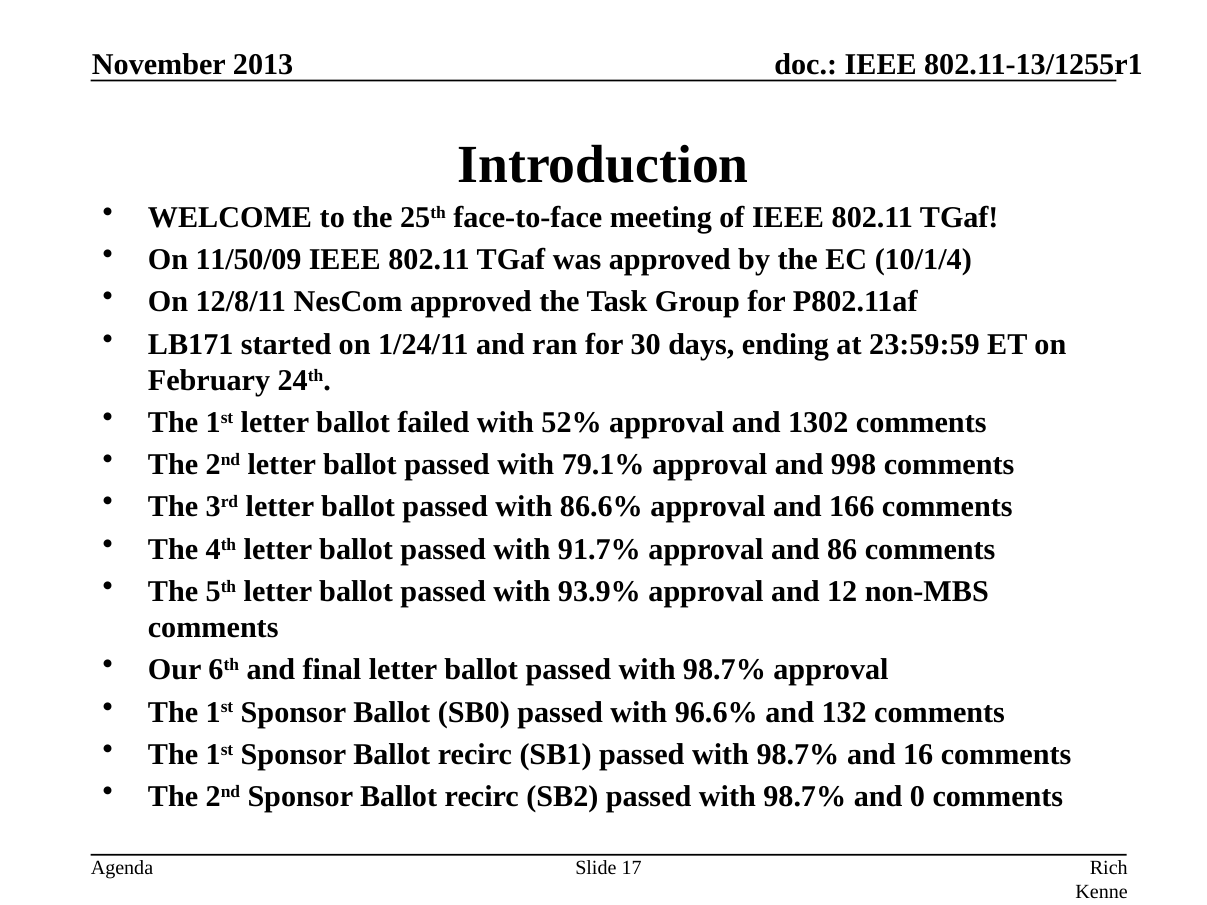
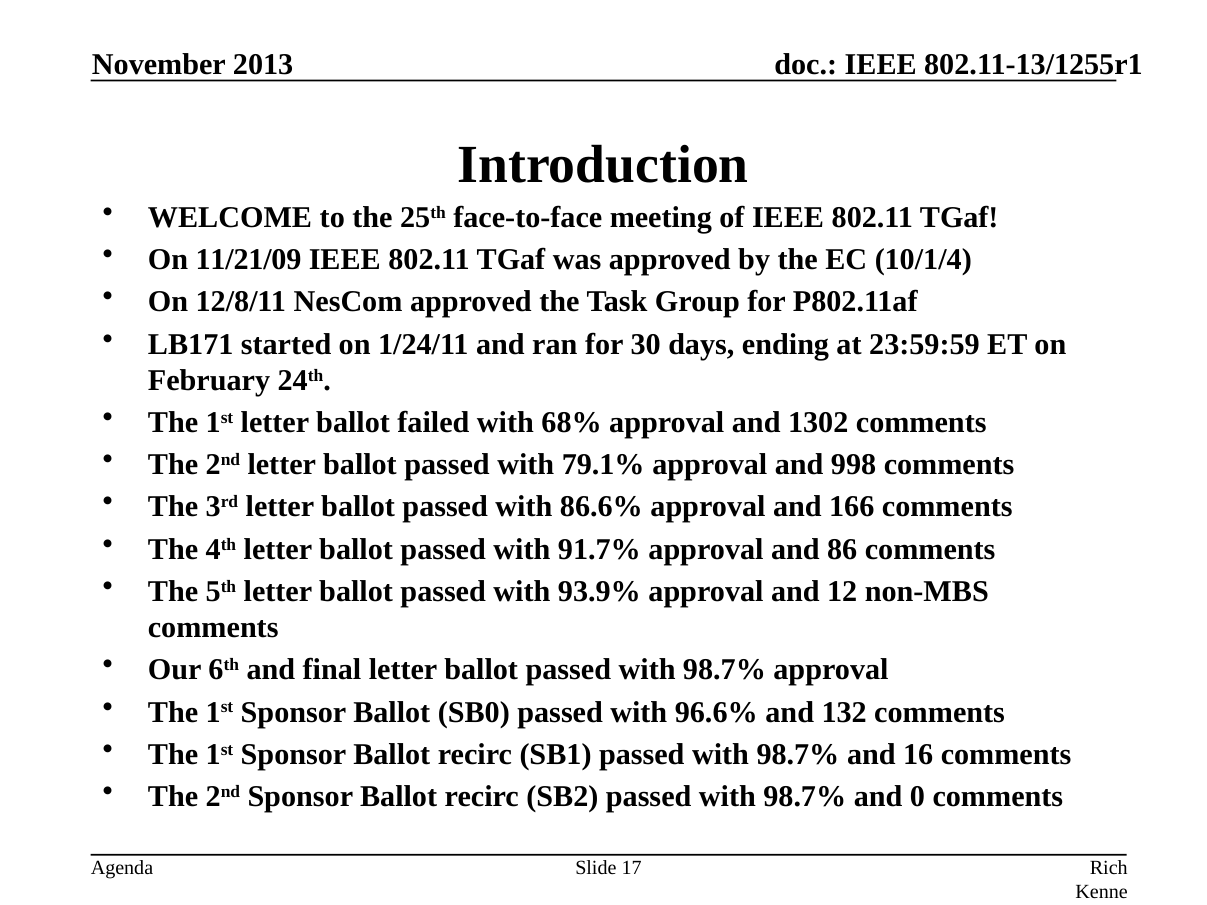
11/50/09: 11/50/09 -> 11/21/09
52%: 52% -> 68%
